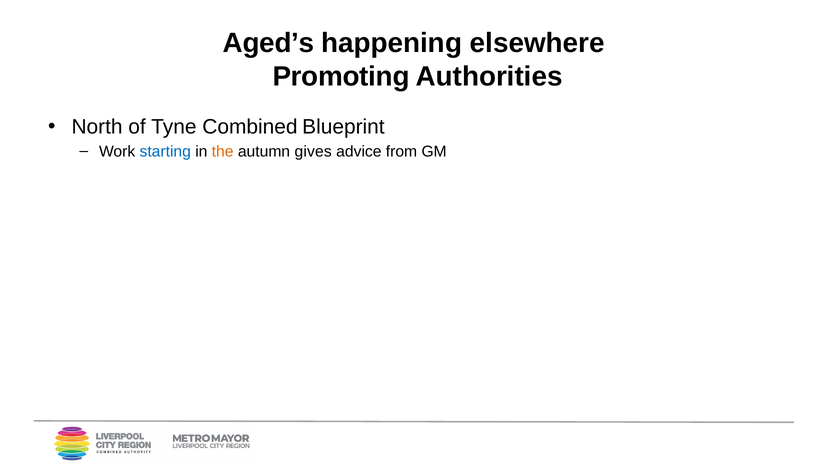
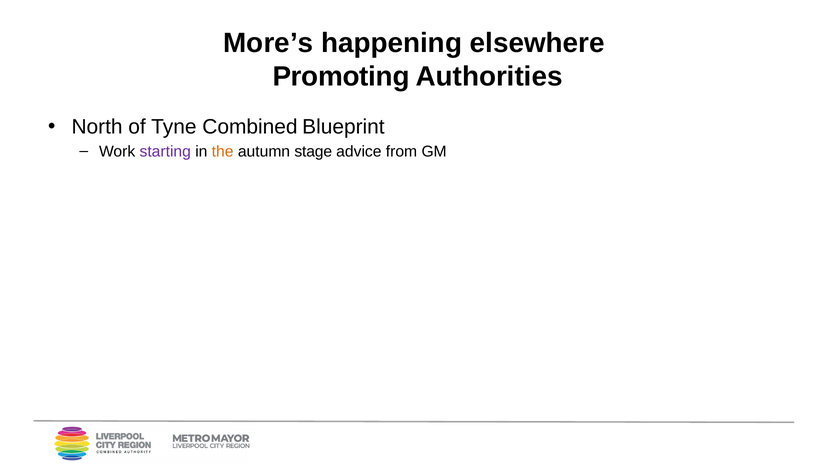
Aged’s: Aged’s -> More’s
starting colour: blue -> purple
gives: gives -> stage
